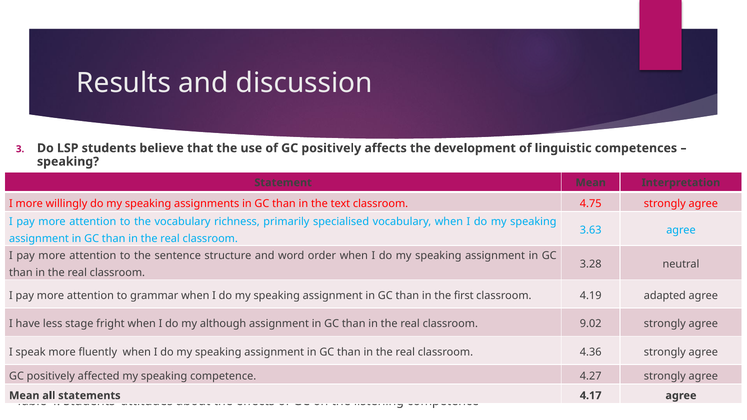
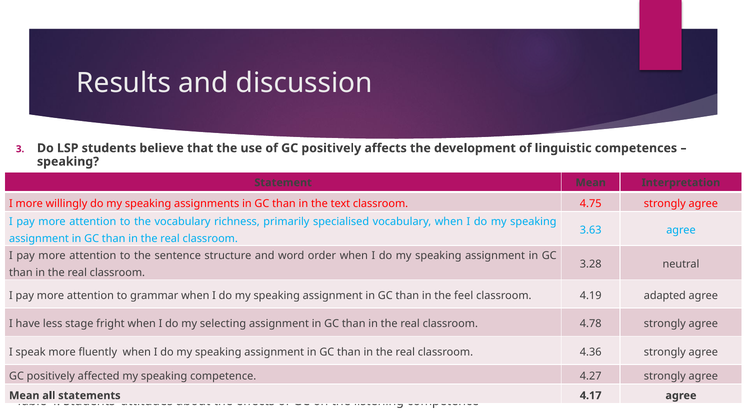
first: first -> feel
although: although -> selecting
9.02: 9.02 -> 4.78
